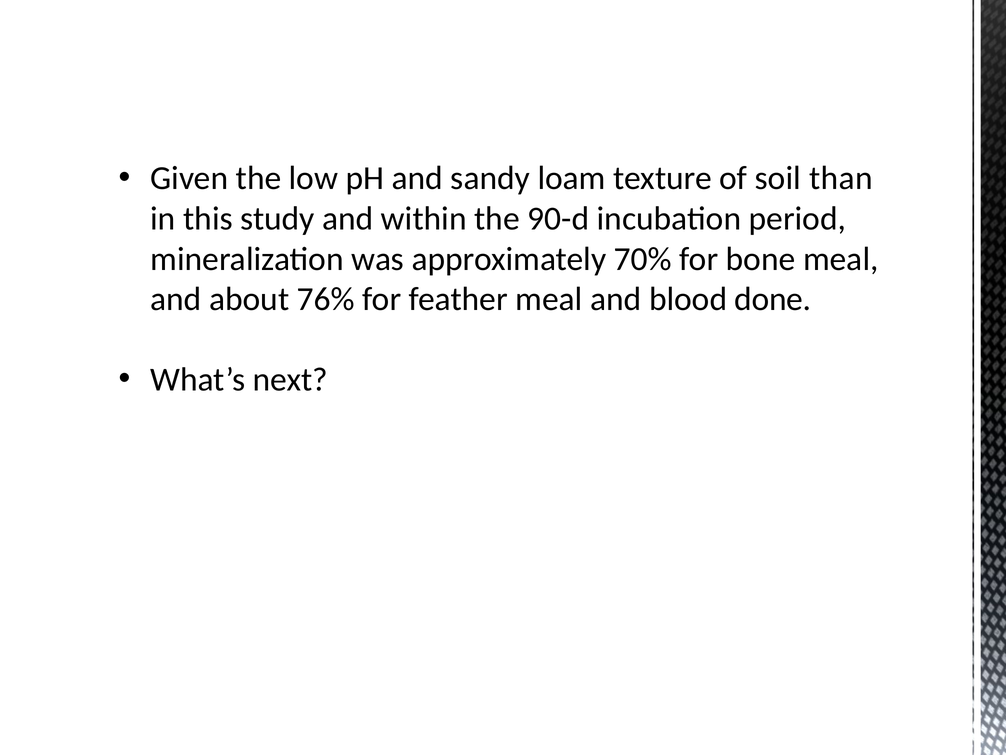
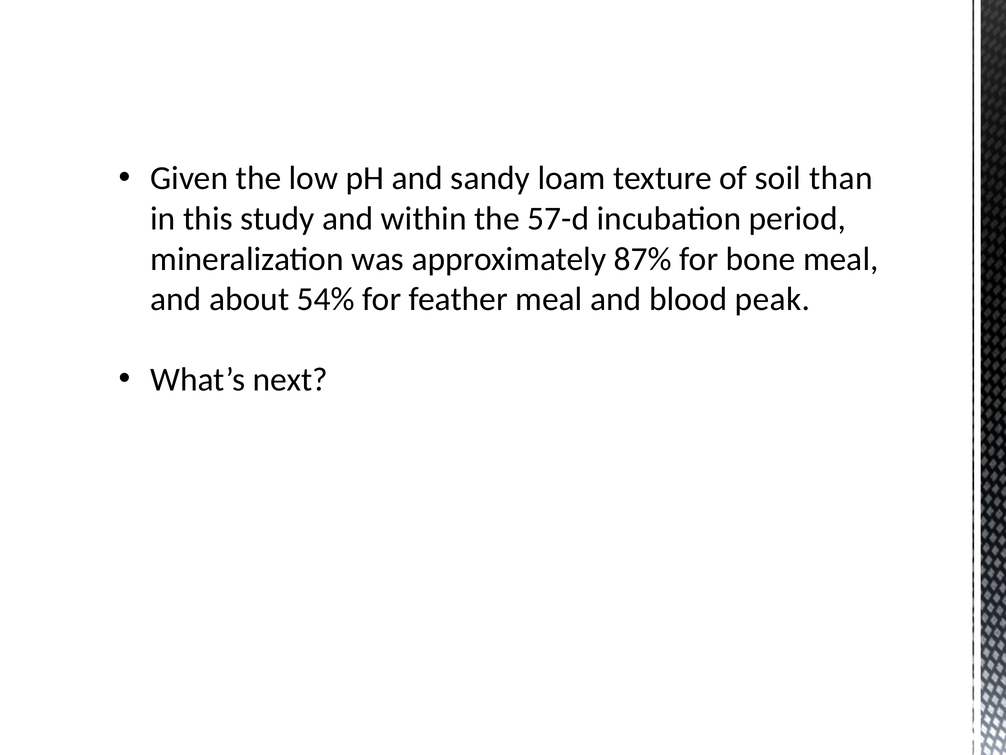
90-d: 90-d -> 57-d
70%: 70% -> 87%
76%: 76% -> 54%
done: done -> peak
